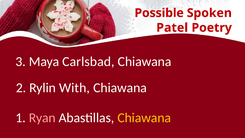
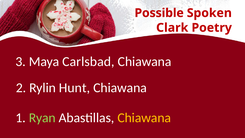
Patel: Patel -> Clark
With: With -> Hunt
Ryan colour: pink -> light green
